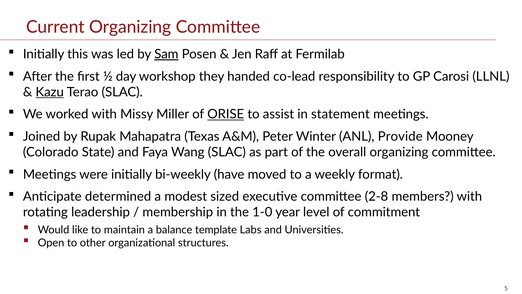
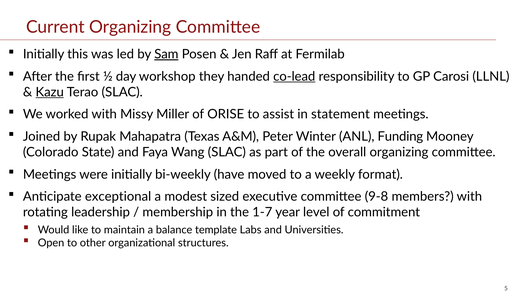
co-lead underline: none -> present
ORISE underline: present -> none
Provide: Provide -> Funding
determined: determined -> exceptional
2-8: 2-8 -> 9-8
1-0: 1-0 -> 1-7
